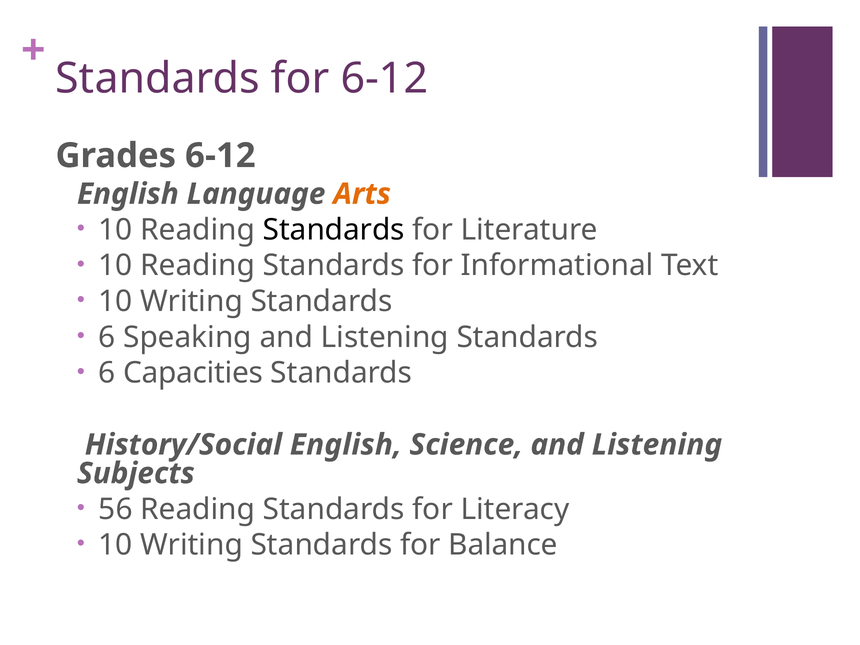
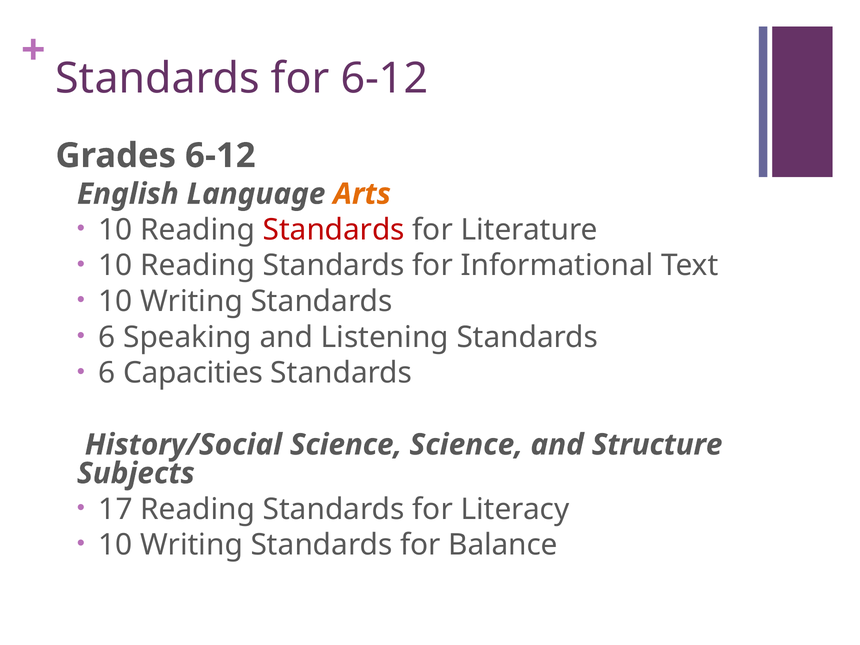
Standards at (334, 230) colour: black -> red
History/Social English: English -> Science
Science and Listening: Listening -> Structure
56: 56 -> 17
